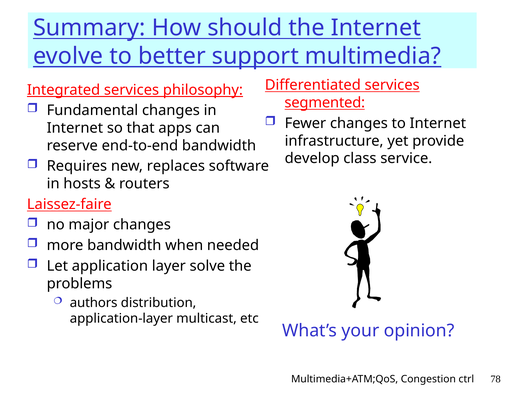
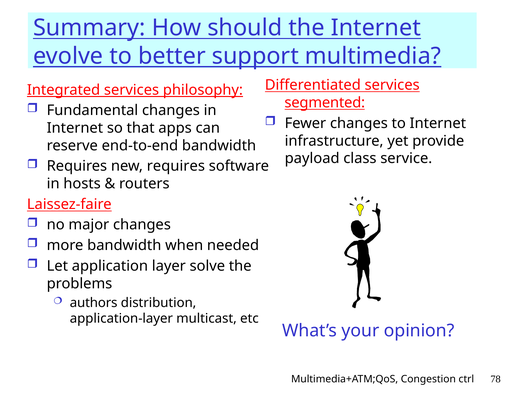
develop: develop -> payload
new replaces: replaces -> requires
